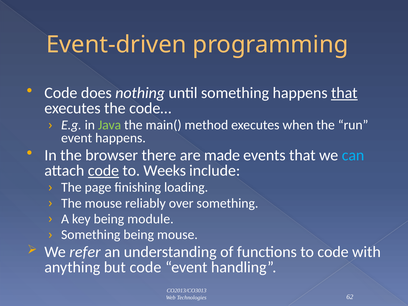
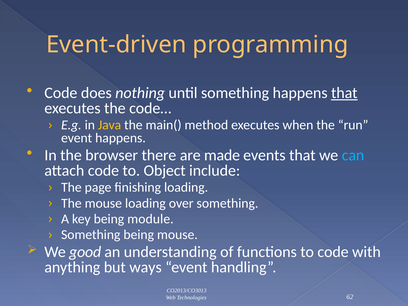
Java colour: light green -> yellow
code at (103, 171) underline: present -> none
Weeks: Weeks -> Object
mouse reliably: reliably -> loading
refer: refer -> good
but code: code -> ways
